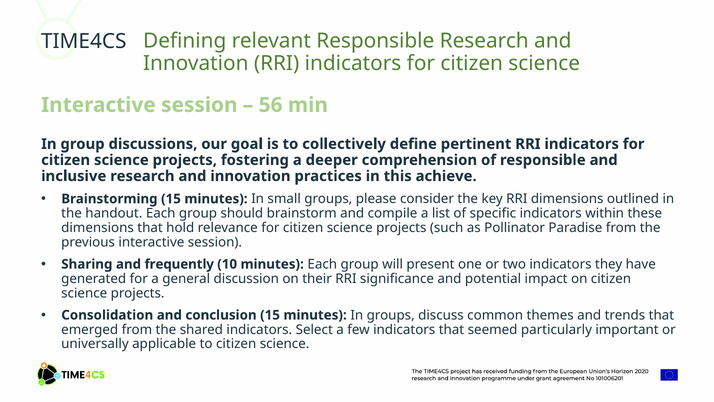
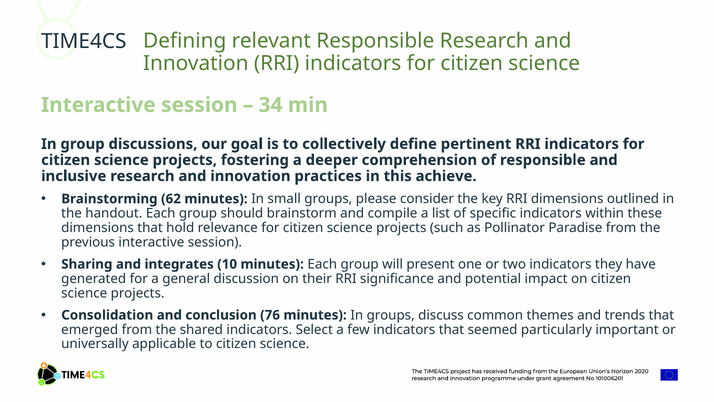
56: 56 -> 34
Brainstorming 15: 15 -> 62
frequently: frequently -> integrates
conclusion 15: 15 -> 76
